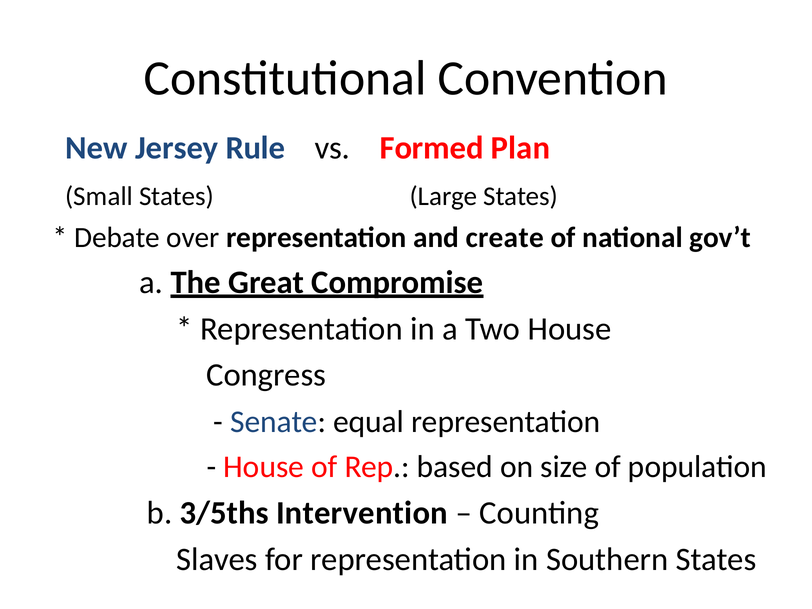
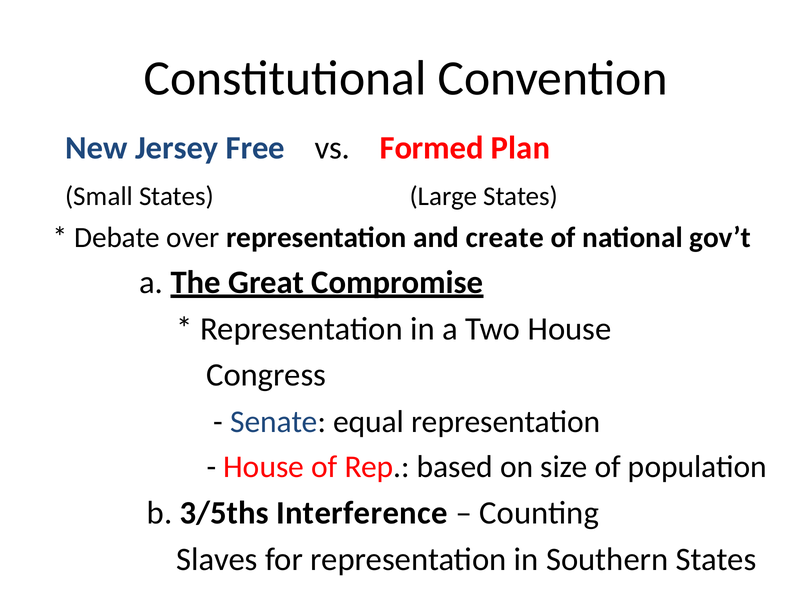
Rule: Rule -> Free
Intervention: Intervention -> Interference
